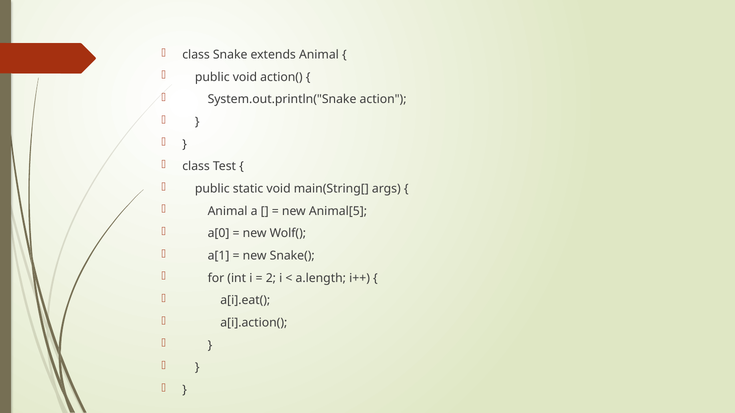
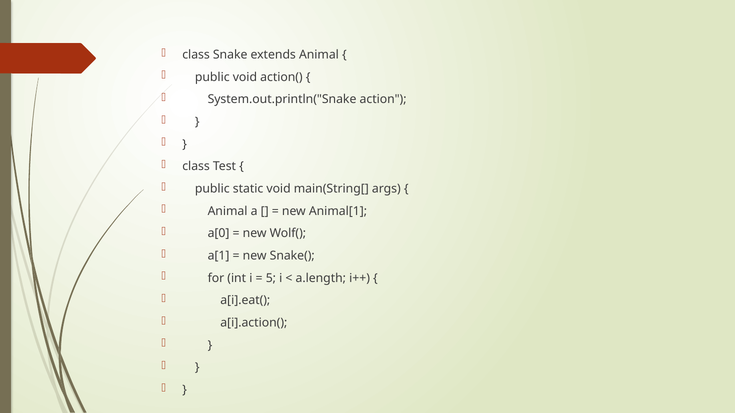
Animal[5: Animal[5 -> Animal[1
2: 2 -> 5
